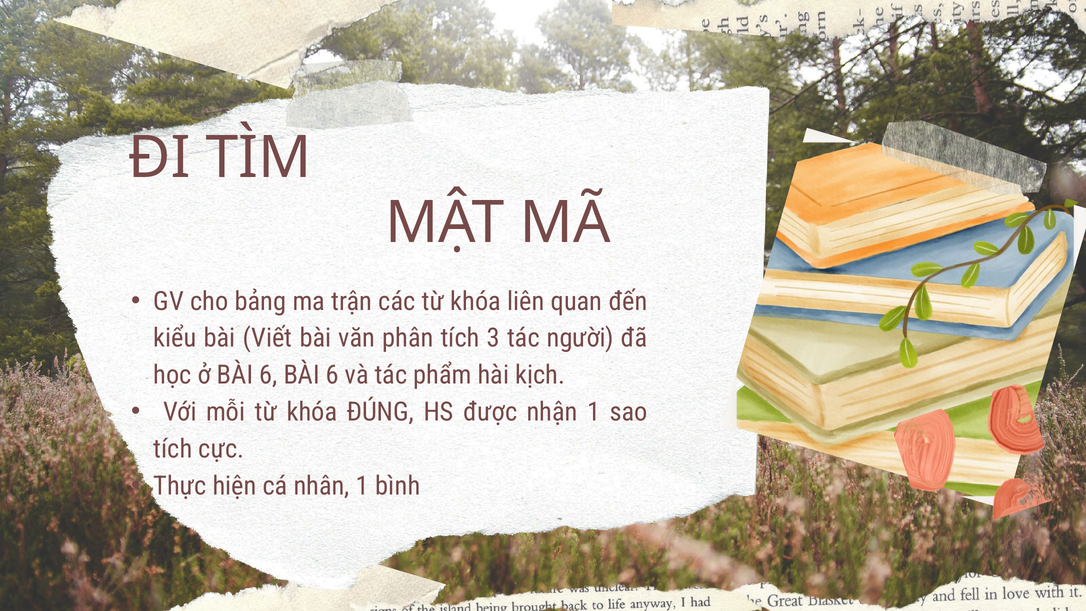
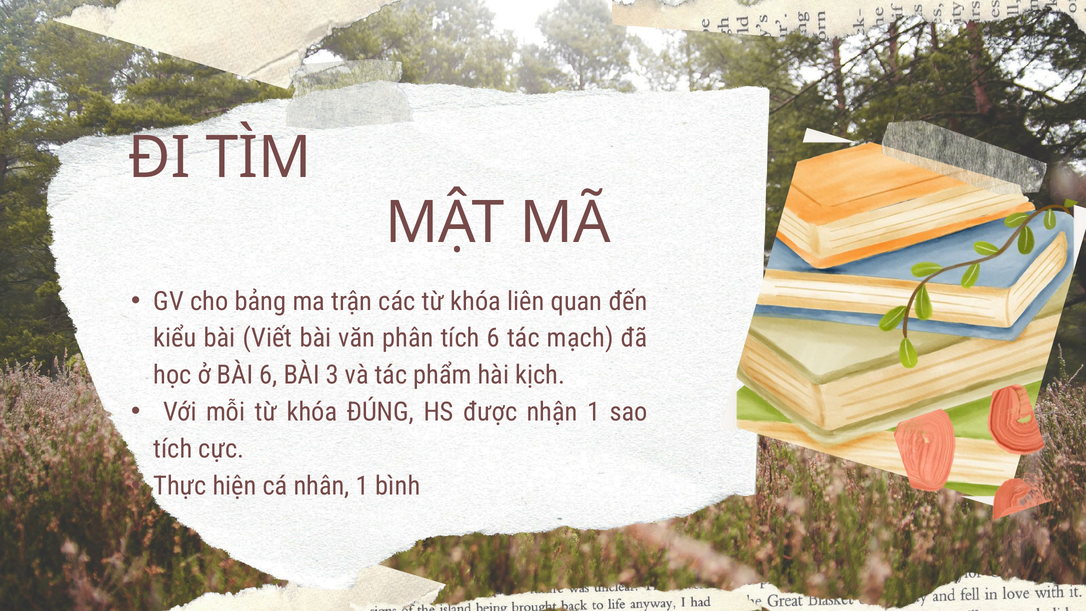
tích 3: 3 -> 6
người: người -> mạch
6 BÀI 6: 6 -> 3
